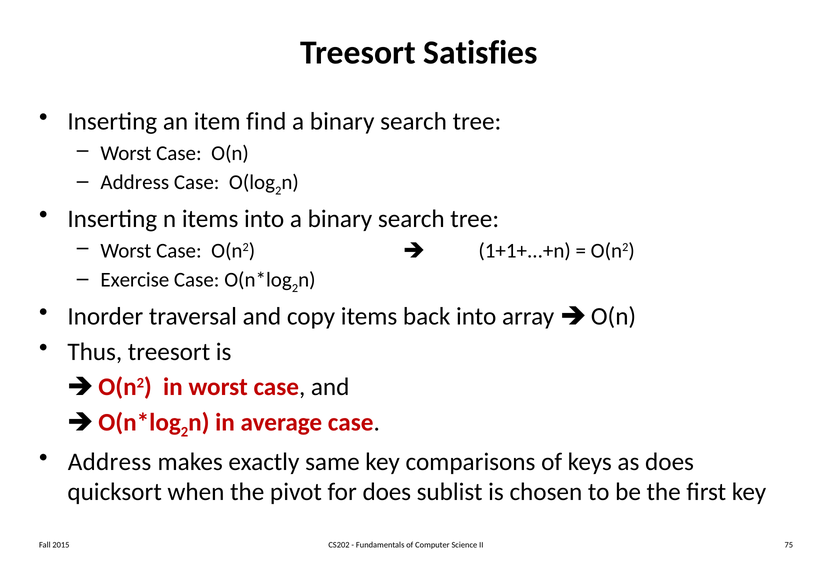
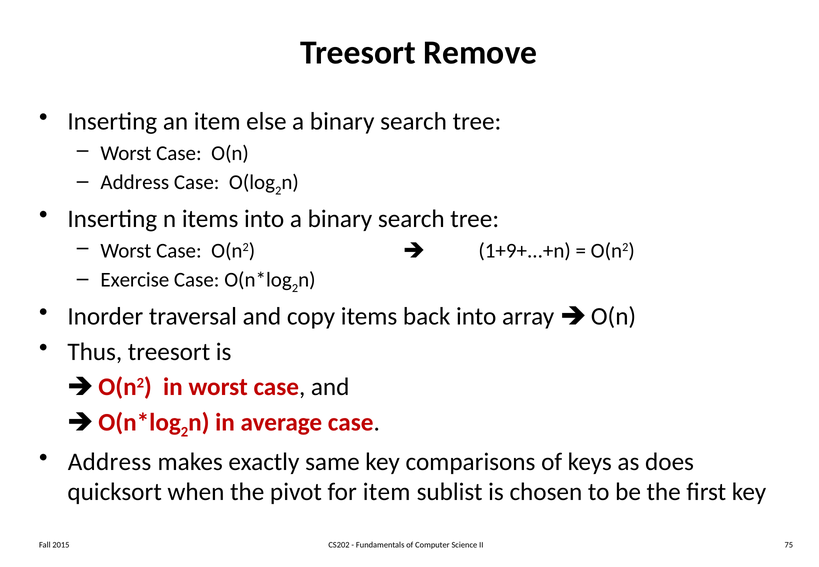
Satisfies: Satisfies -> Remove
find: find -> else
1+1+...+n: 1+1+...+n -> 1+9+...+n
for does: does -> item
